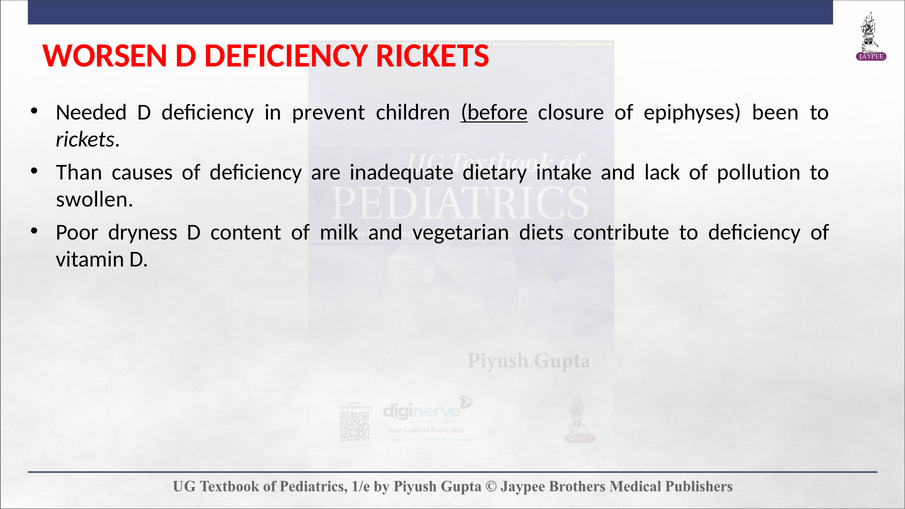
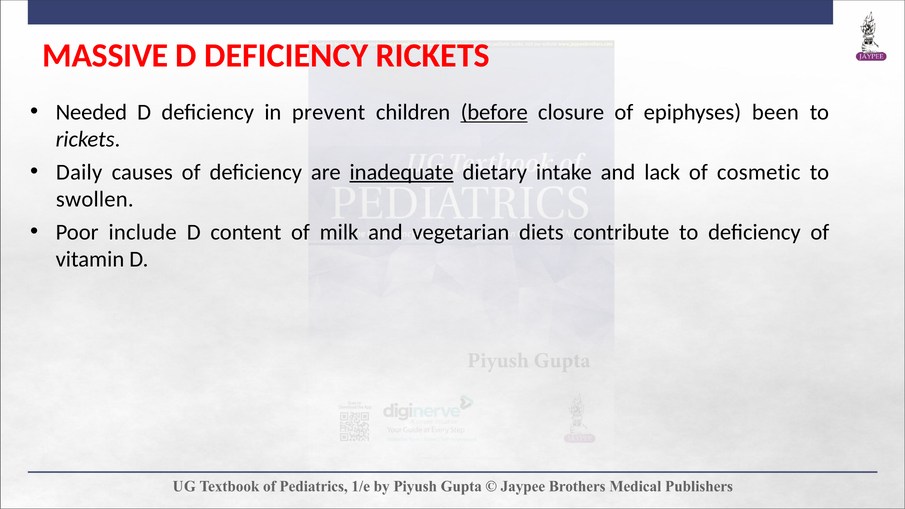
WORSEN: WORSEN -> MASSIVE
Than: Than -> Daily
inadequate underline: none -> present
pollution: pollution -> cosmetic
dryness: dryness -> include
